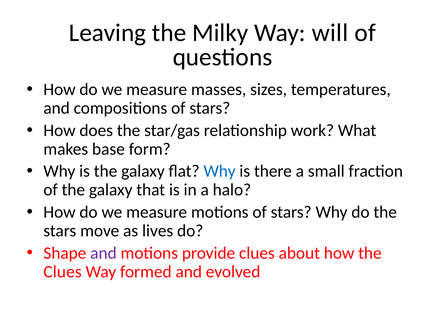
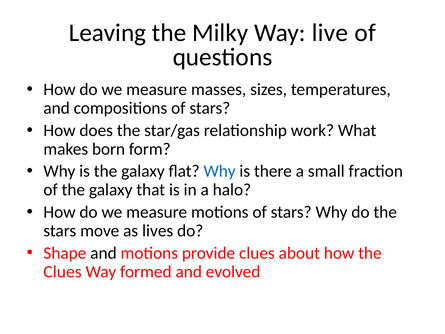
will: will -> live
base: base -> born
and at (103, 253) colour: purple -> black
